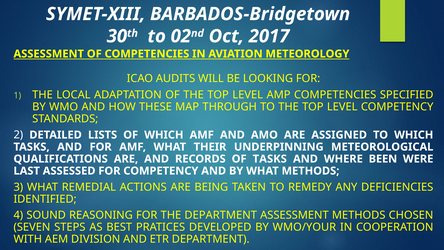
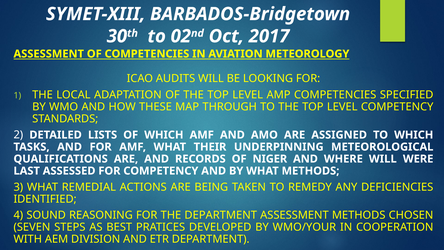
OF TASKS: TASKS -> NIGER
WHERE BEEN: BEEN -> WILL
